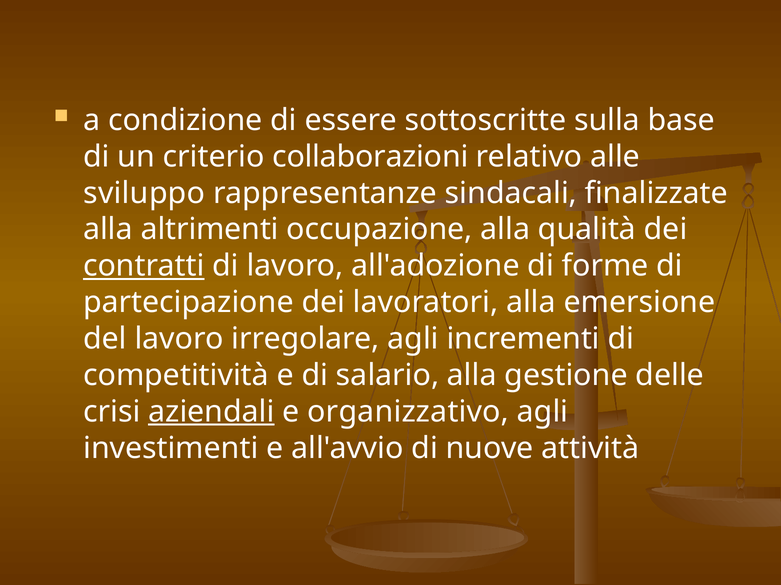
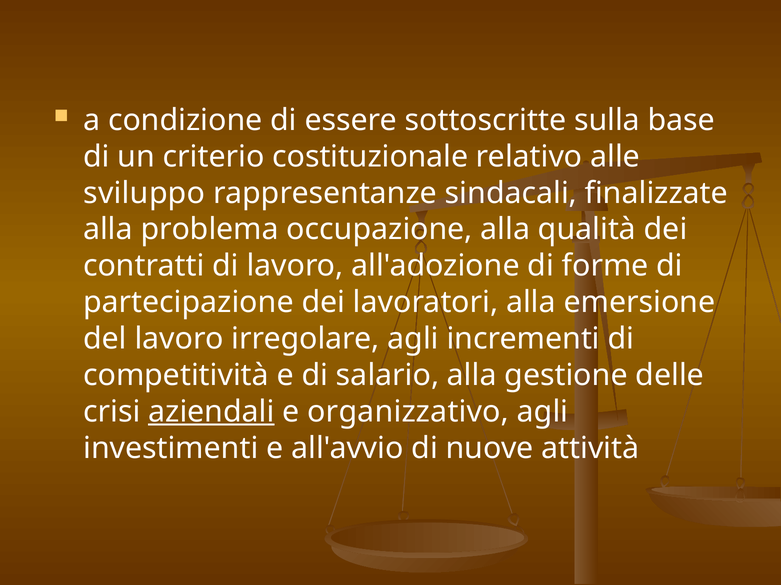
collaborazioni: collaborazioni -> costituzionale
altrimenti: altrimenti -> problema
contratti underline: present -> none
